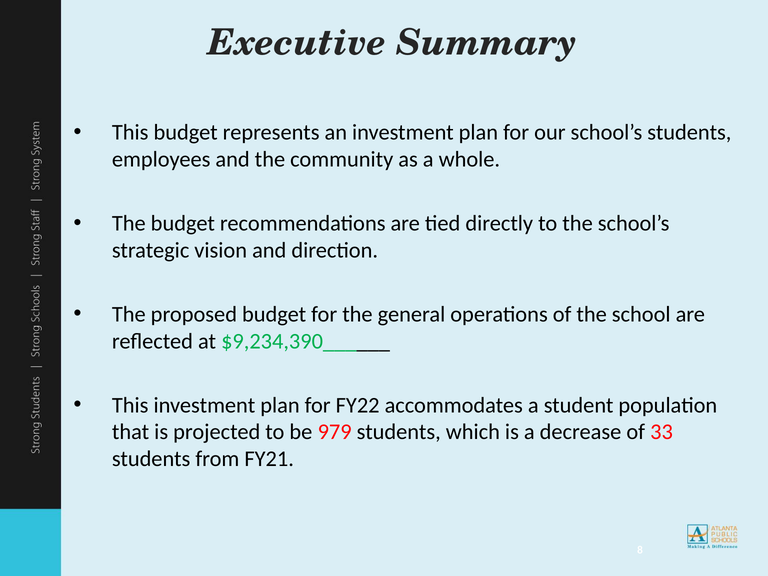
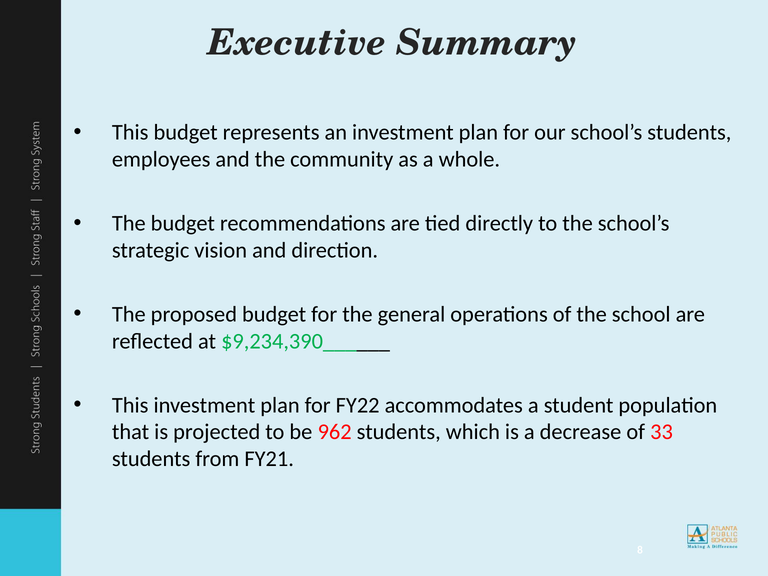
979: 979 -> 962
